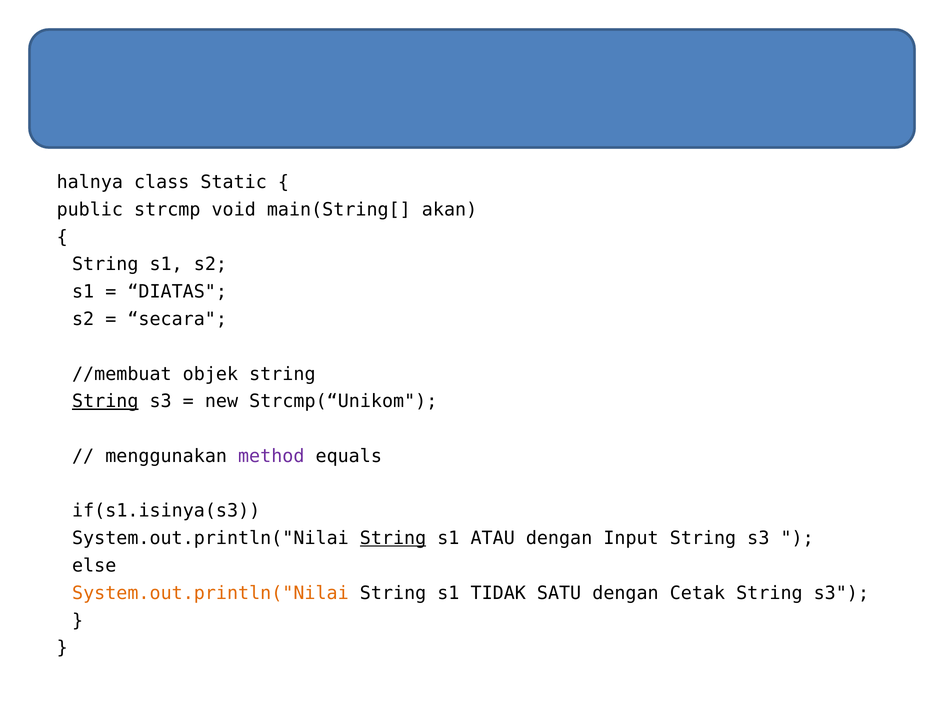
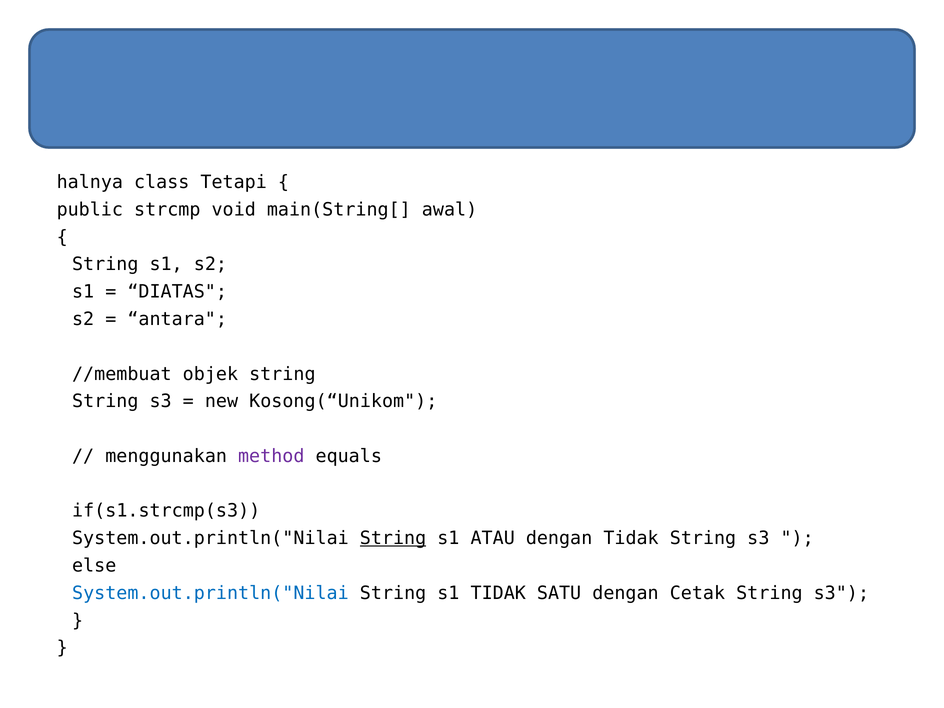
Static: Static -> Tetapi
akan: akan -> awal
secara: secara -> antara
String at (105, 401) underline: present -> none
Strcmp(“Unikom: Strcmp(“Unikom -> Kosong(“Unikom
if(s1.isinya(s3: if(s1.isinya(s3 -> if(s1.strcmp(s3
dengan Input: Input -> Tidak
System.out.println("Nilai at (210, 593) colour: orange -> blue
